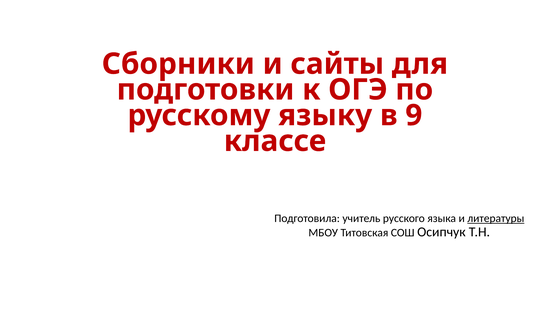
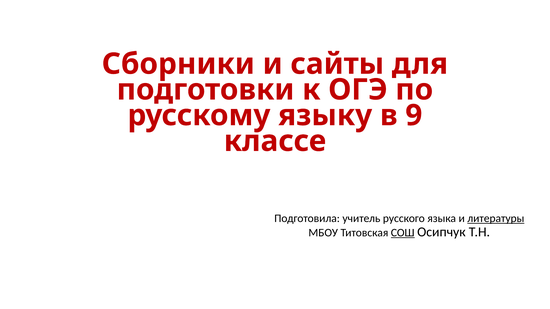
СОШ underline: none -> present
